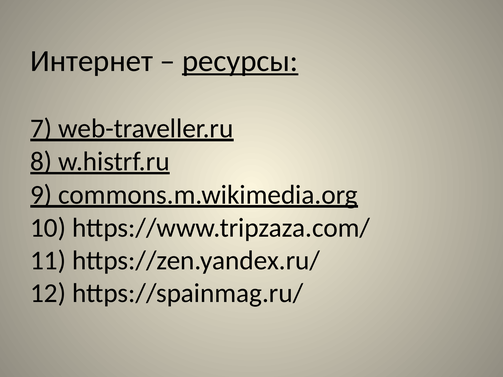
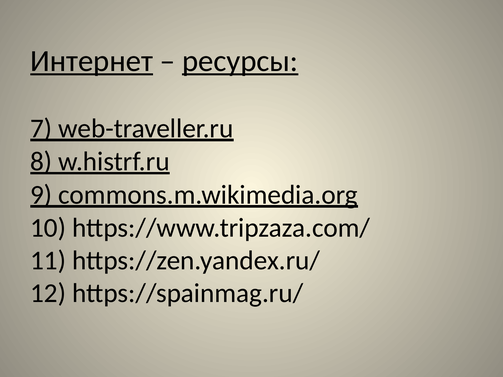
Интернет underline: none -> present
